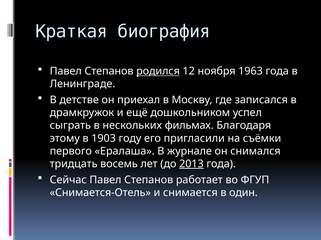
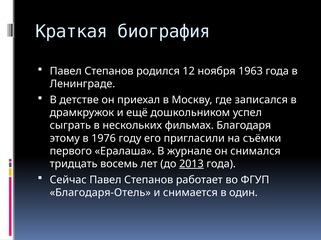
родился underline: present -> none
1903: 1903 -> 1976
Снимается-Отель: Снимается-Отель -> Благодаря-Отель
